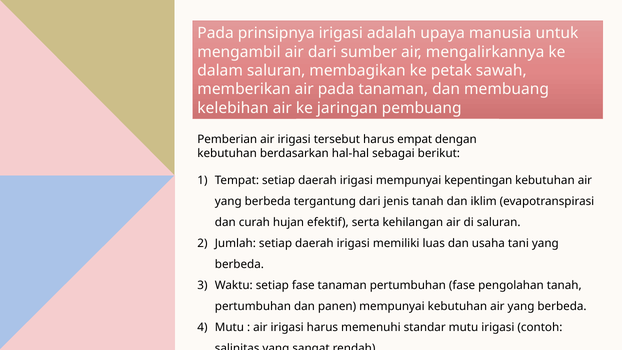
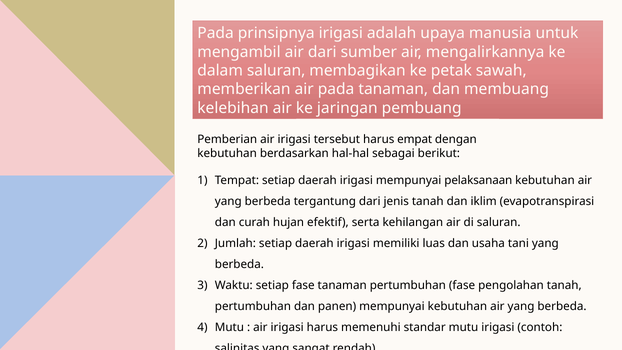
kepentingan: kepentingan -> pelaksanaan
